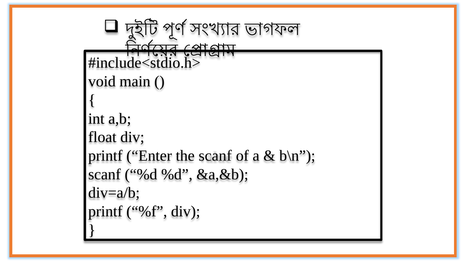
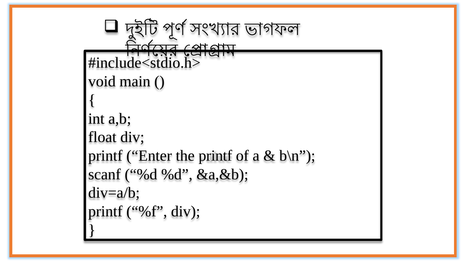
the scanf: scanf -> printf
